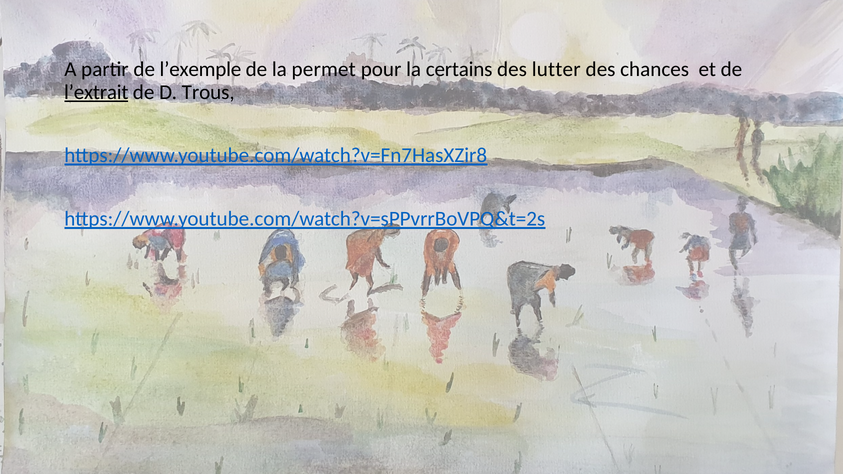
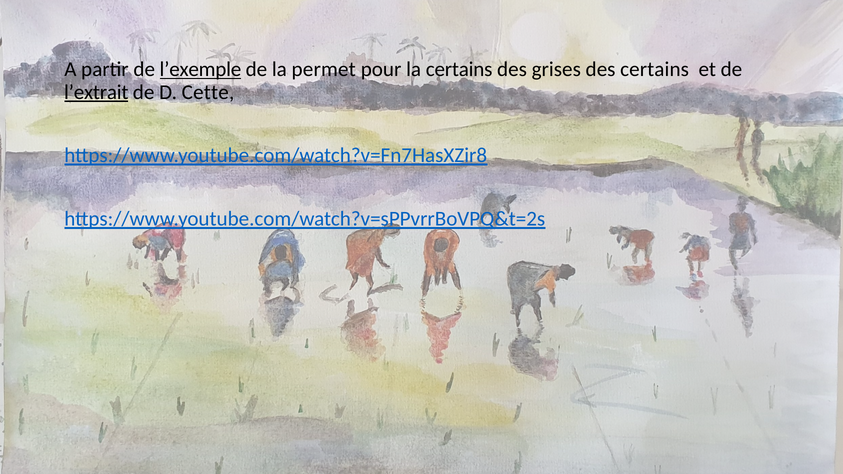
l’exemple underline: none -> present
lutter: lutter -> grises
des chances: chances -> certains
Trous: Trous -> Cette
